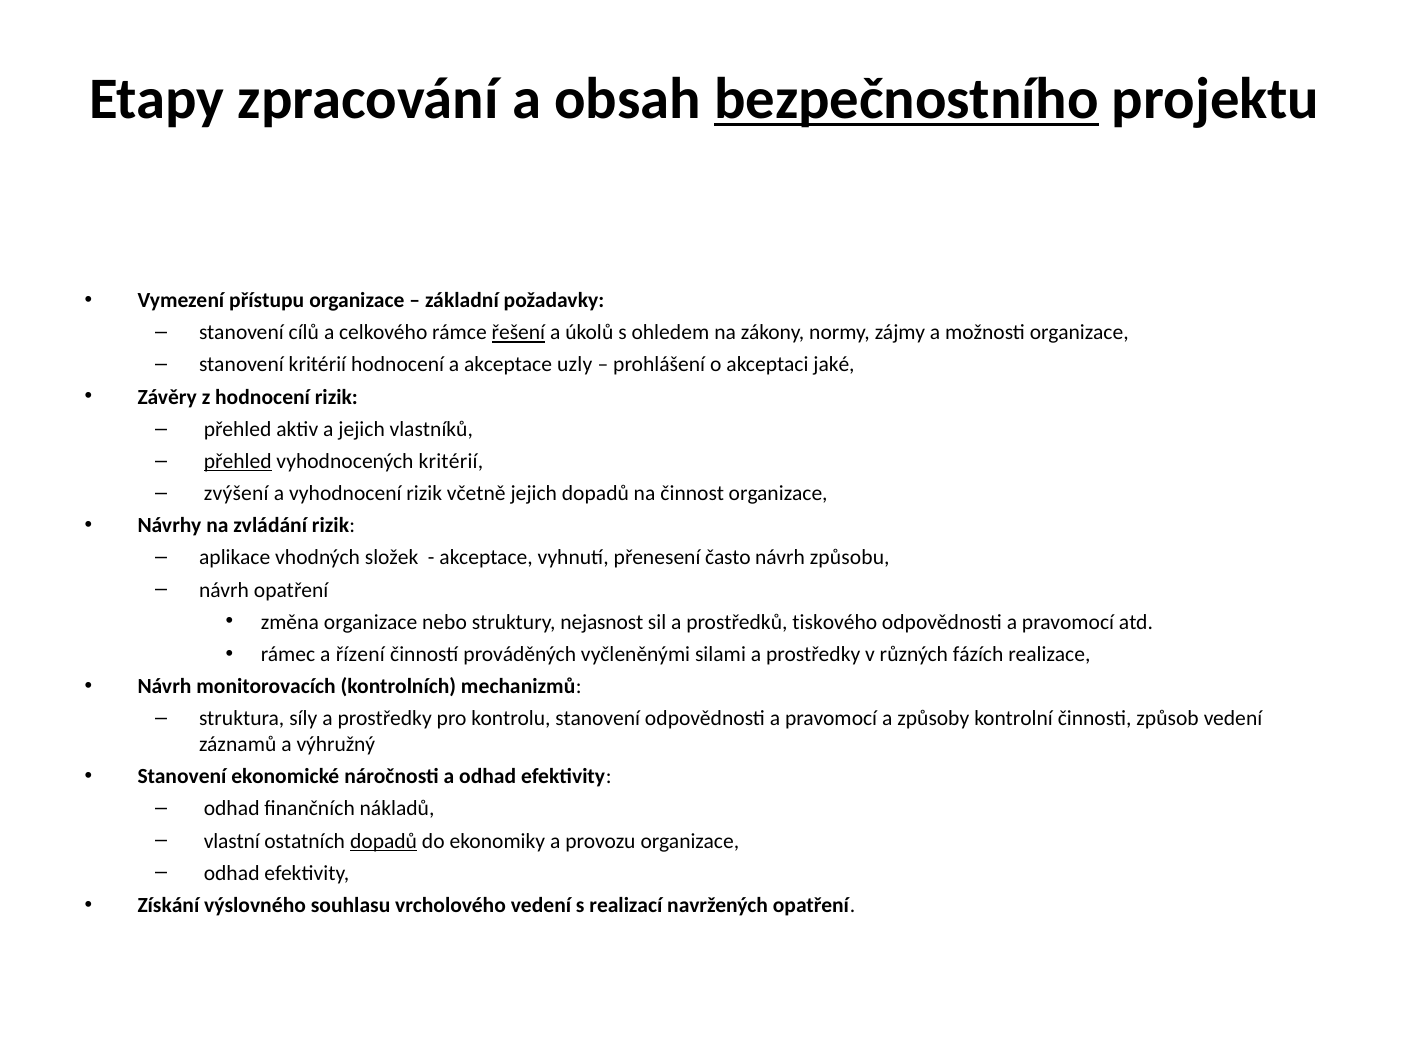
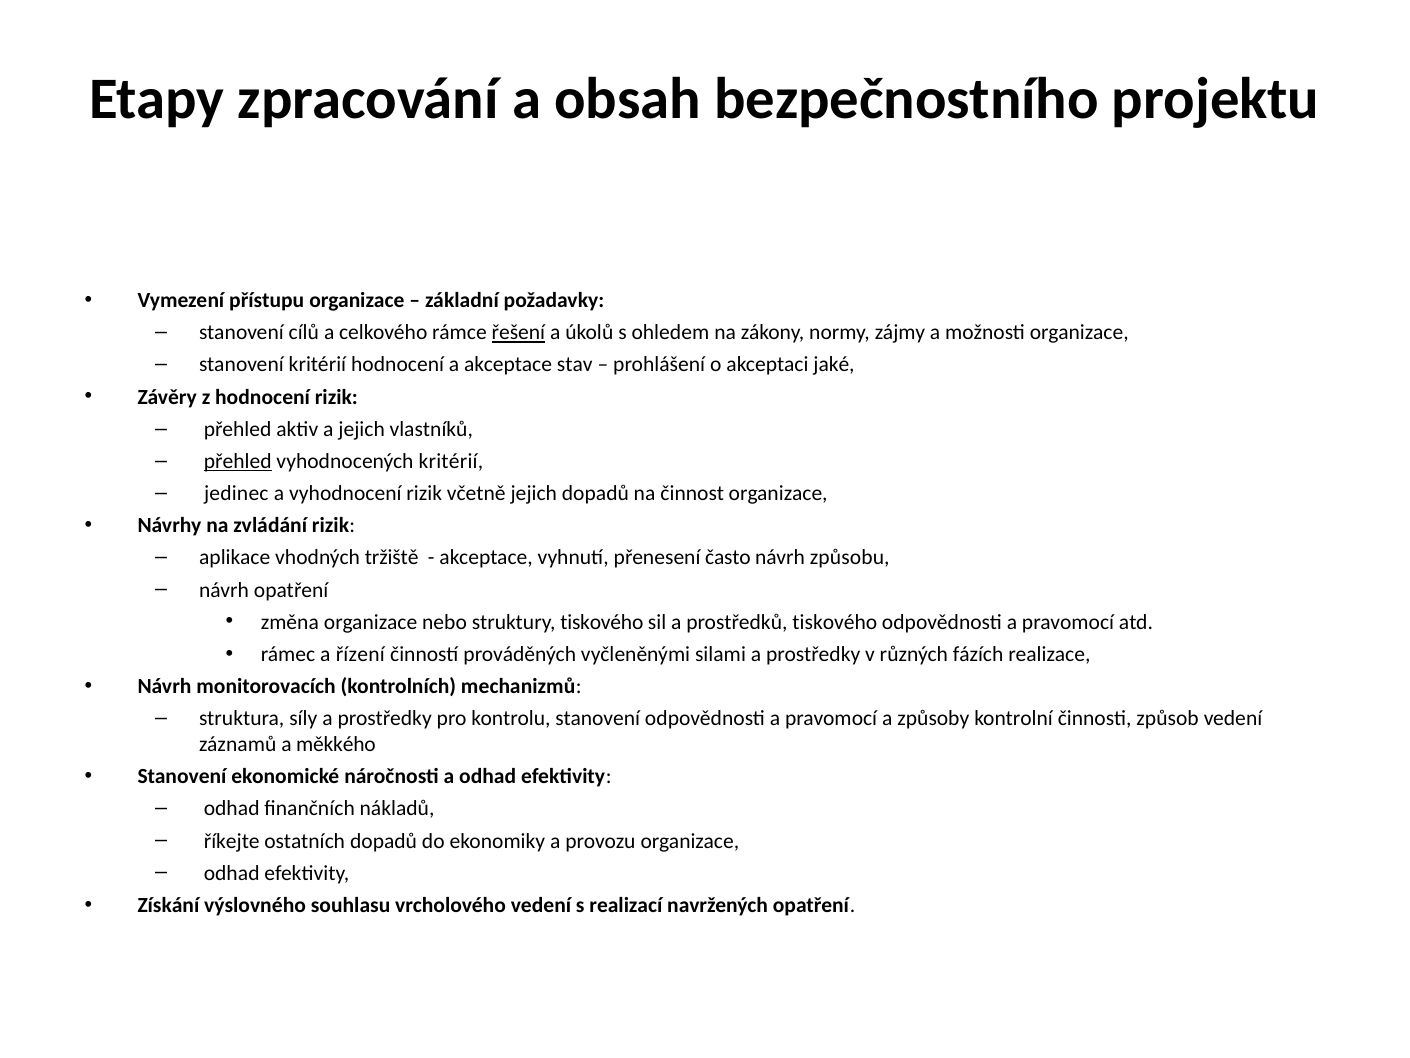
bezpečnostního underline: present -> none
uzly: uzly -> stav
zvýšení: zvýšení -> jedinec
složek: složek -> tržiště
struktury nejasnost: nejasnost -> tiskového
výhružný: výhružný -> měkkého
vlastní: vlastní -> říkejte
dopadů at (384, 841) underline: present -> none
